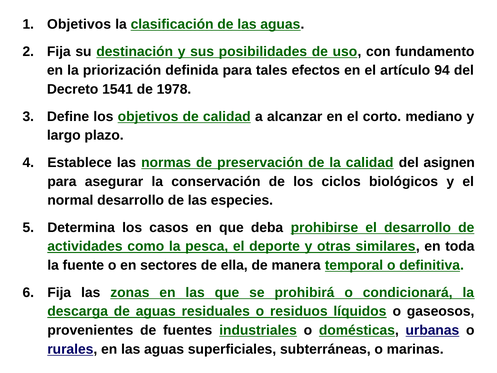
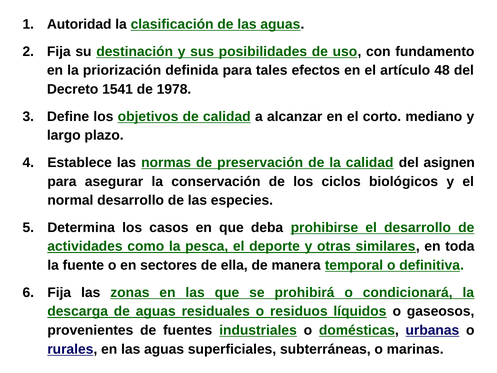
1 Objetivos: Objetivos -> Autoridad
94: 94 -> 48
